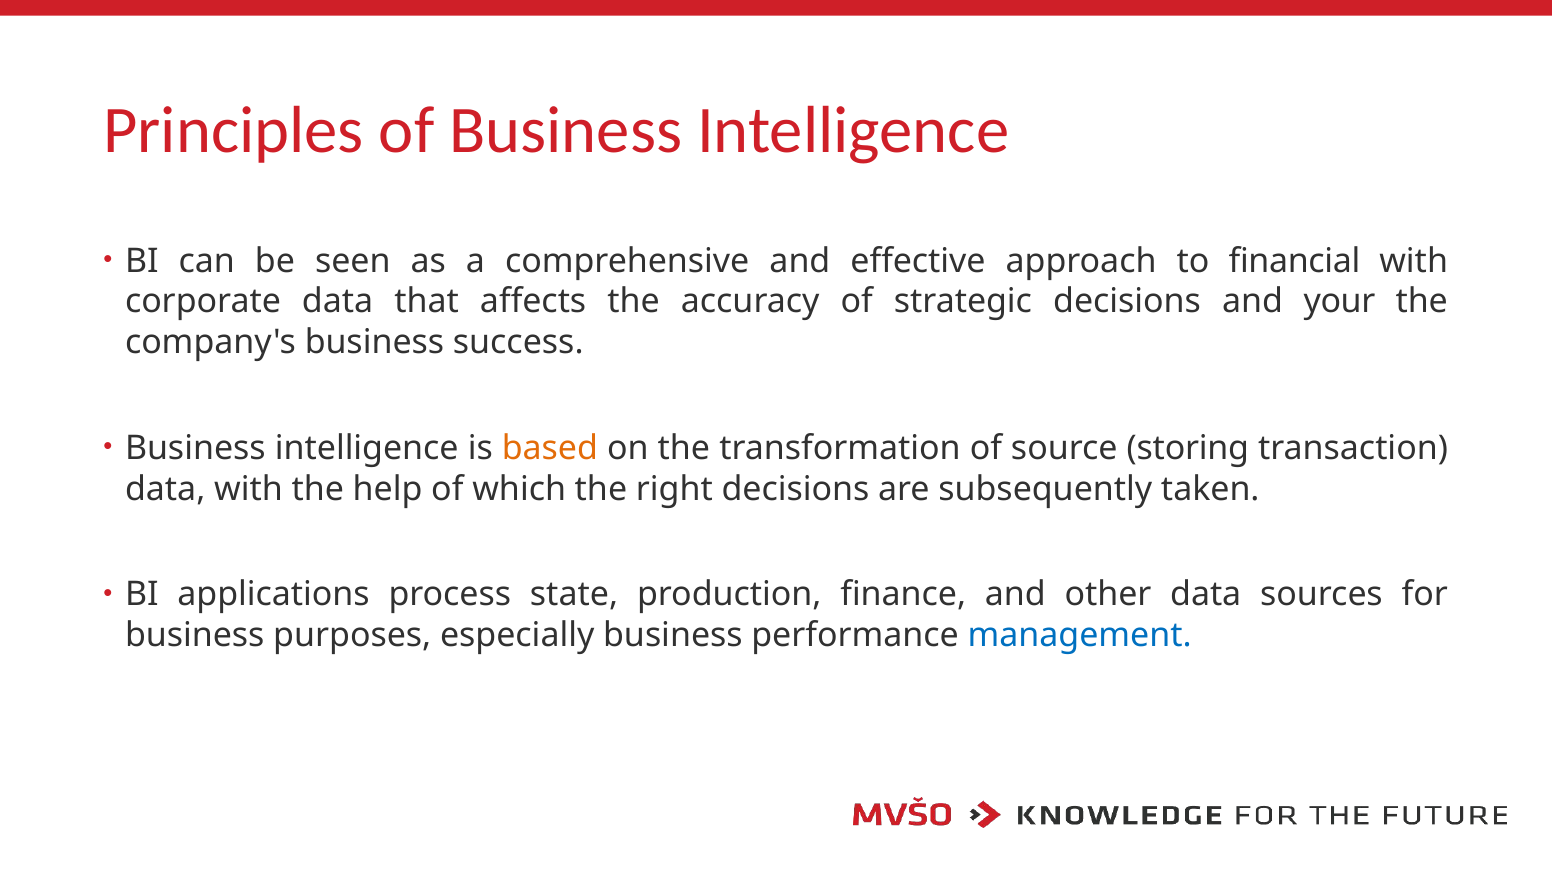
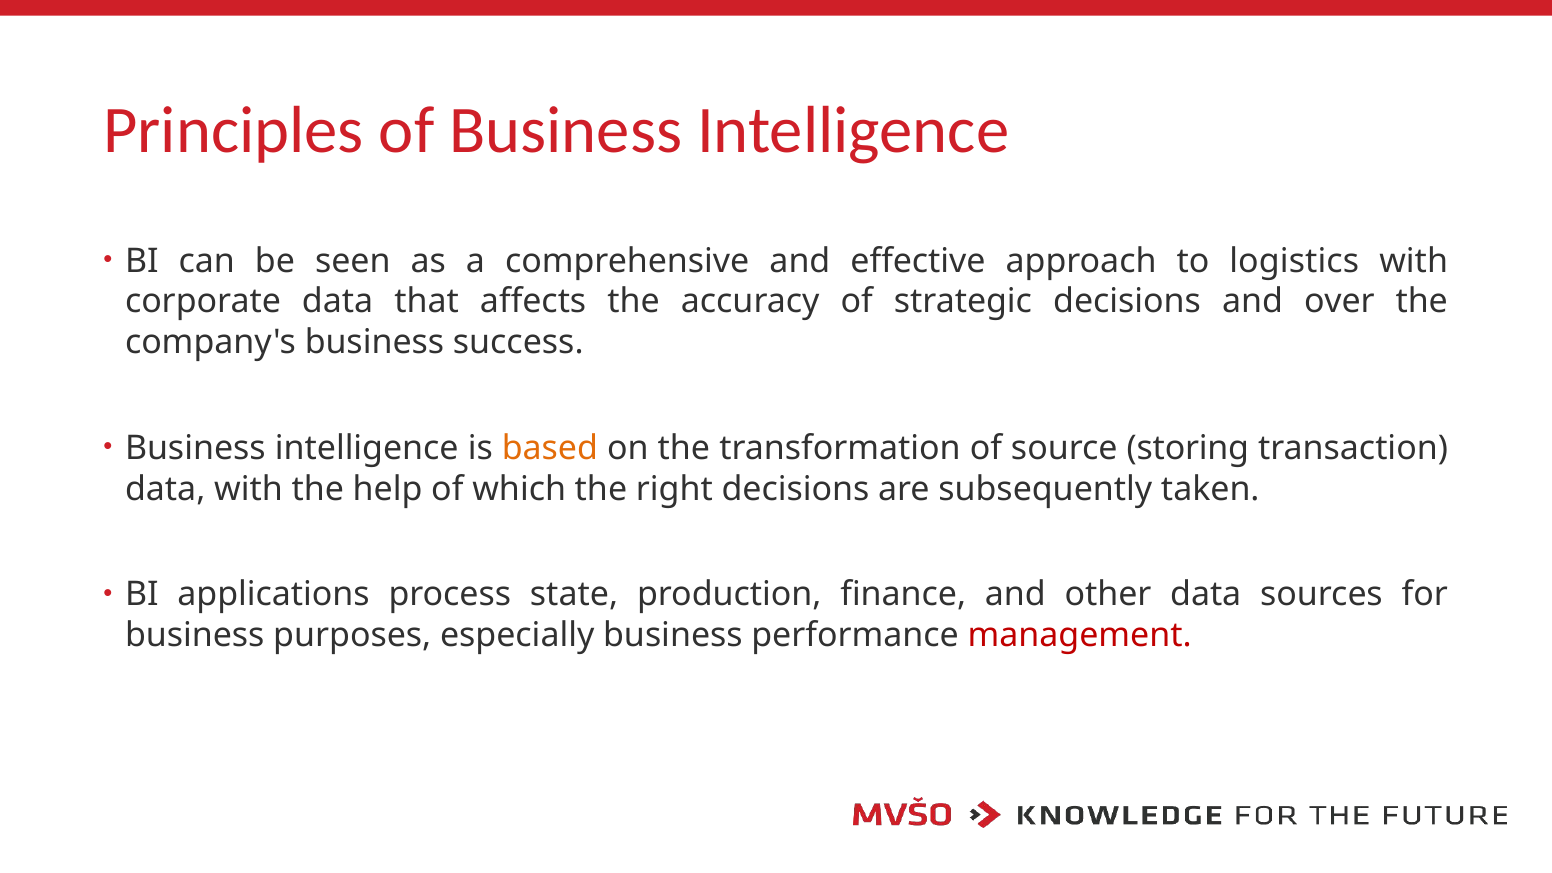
financial: financial -> logistics
your: your -> over
management colour: blue -> red
